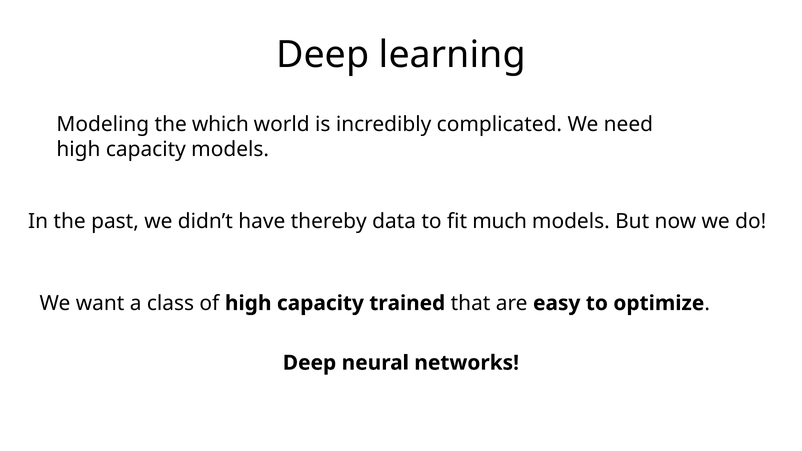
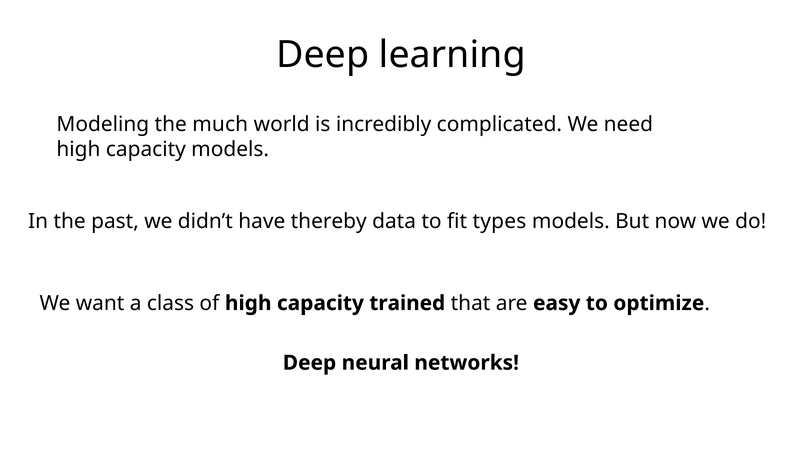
which: which -> much
much: much -> types
